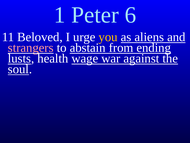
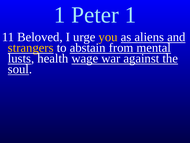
Peter 6: 6 -> 1
strangers colour: pink -> yellow
ending: ending -> mental
